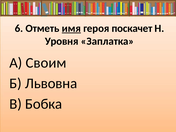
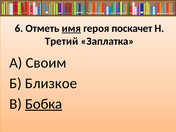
Уровня: Уровня -> Третий
Львовна: Львовна -> Близкое
Бобка underline: none -> present
